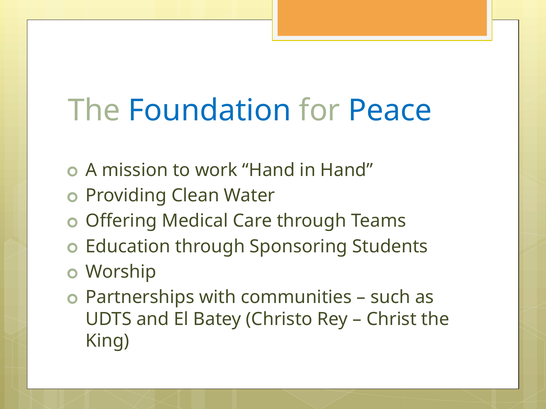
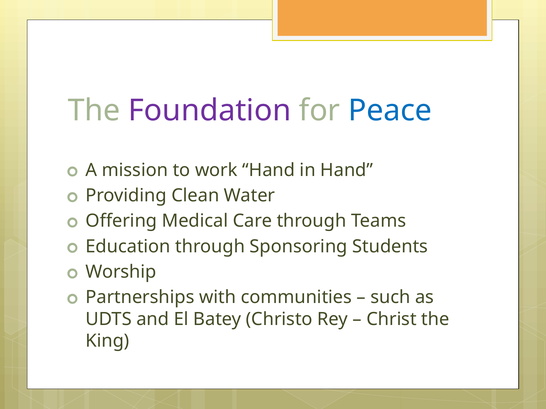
Foundation colour: blue -> purple
